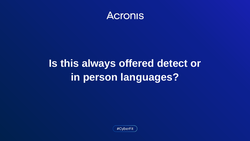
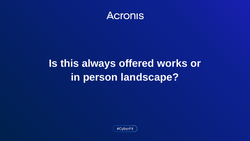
detect: detect -> works
languages: languages -> landscape
